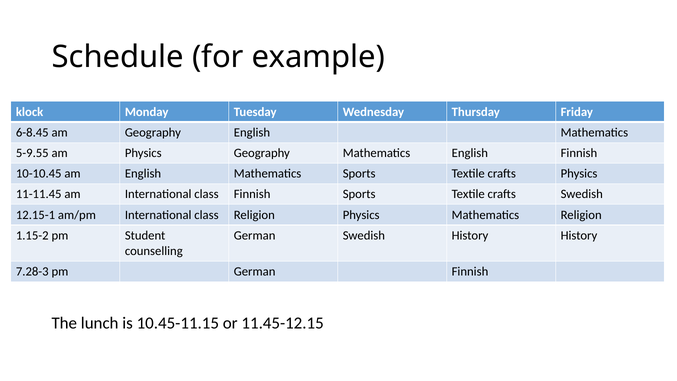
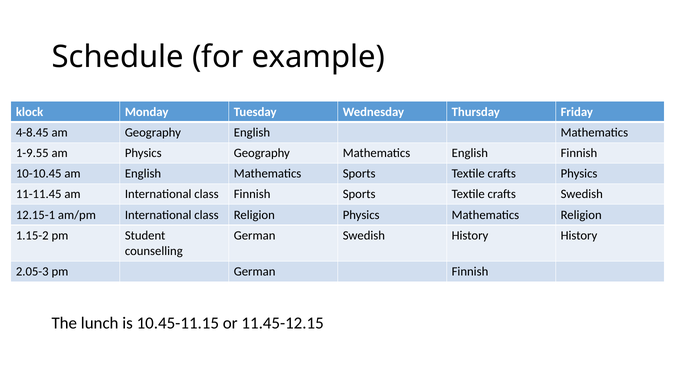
6-8.45: 6-8.45 -> 4-8.45
5-9.55: 5-9.55 -> 1-9.55
7.28-3: 7.28-3 -> 2.05-3
